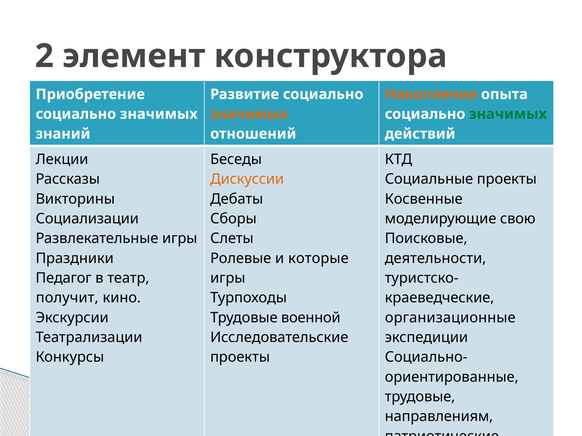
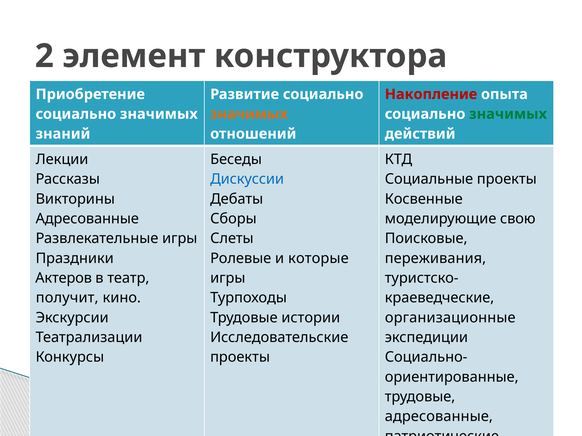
Накопление colour: orange -> red
Дискуссии colour: orange -> blue
Социализации at (87, 219): Социализации -> Адресованные
деятельности: деятельности -> переживания
Педагог: Педагог -> Актеров
военной: военной -> истории
направлениям at (439, 417): направлениям -> адресованные
